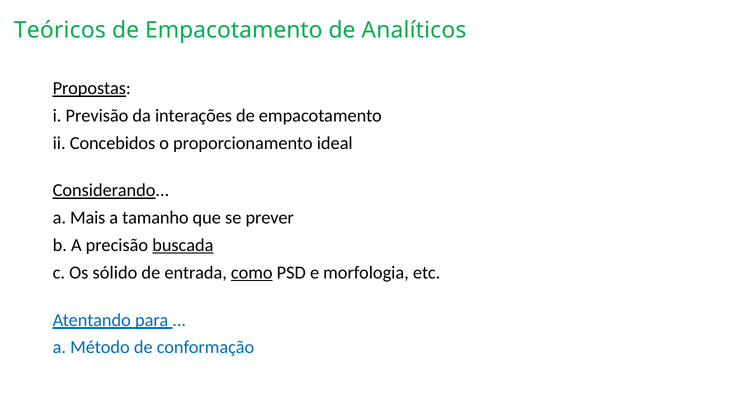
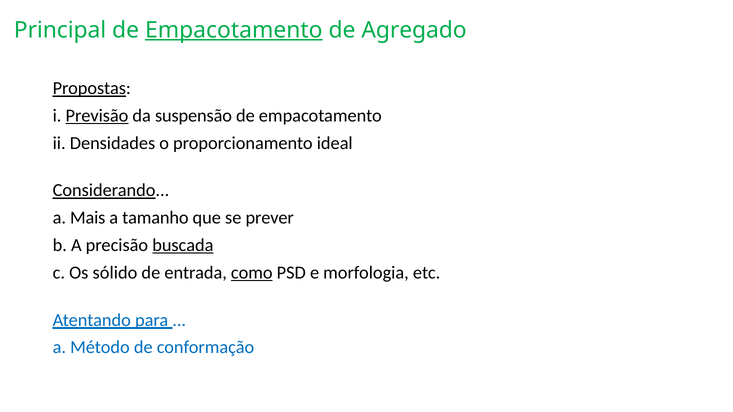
Teóricos: Teóricos -> Principal
Empacotamento at (234, 30) underline: none -> present
Analíticos: Analíticos -> Agregado
Previsão underline: none -> present
interações: interações -> suspensão
Concebidos: Concebidos -> Densidades
